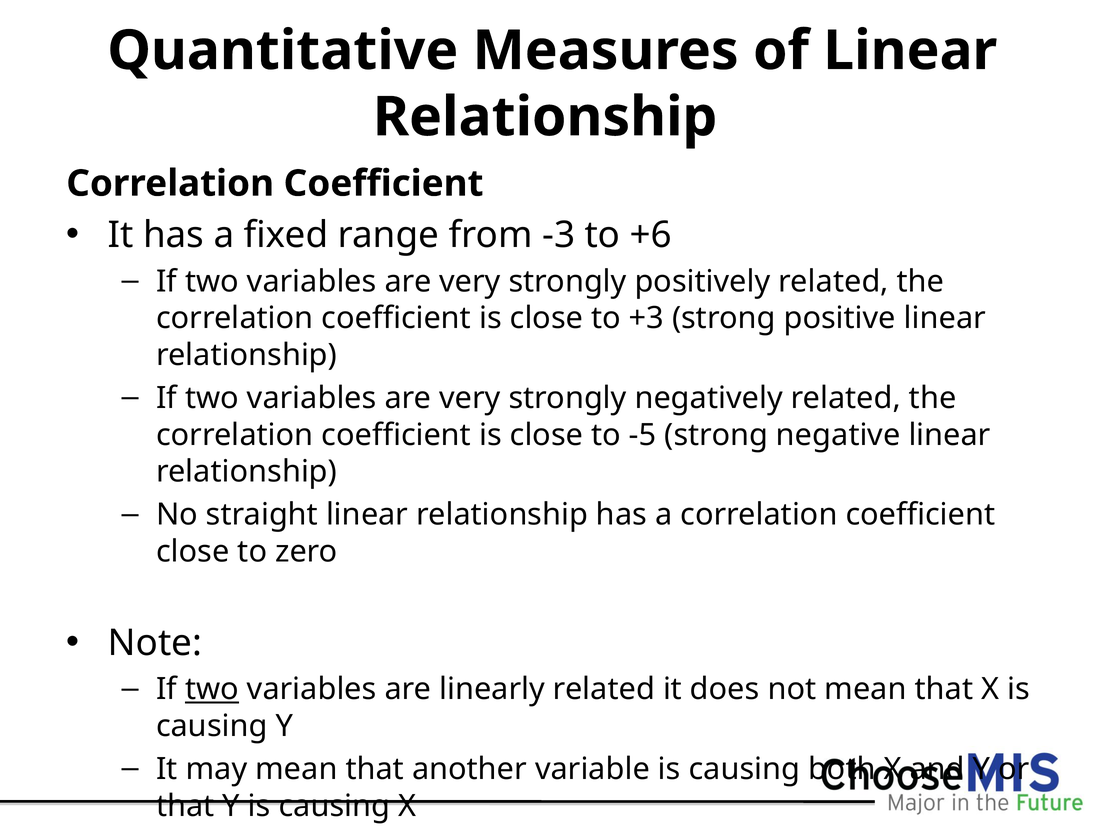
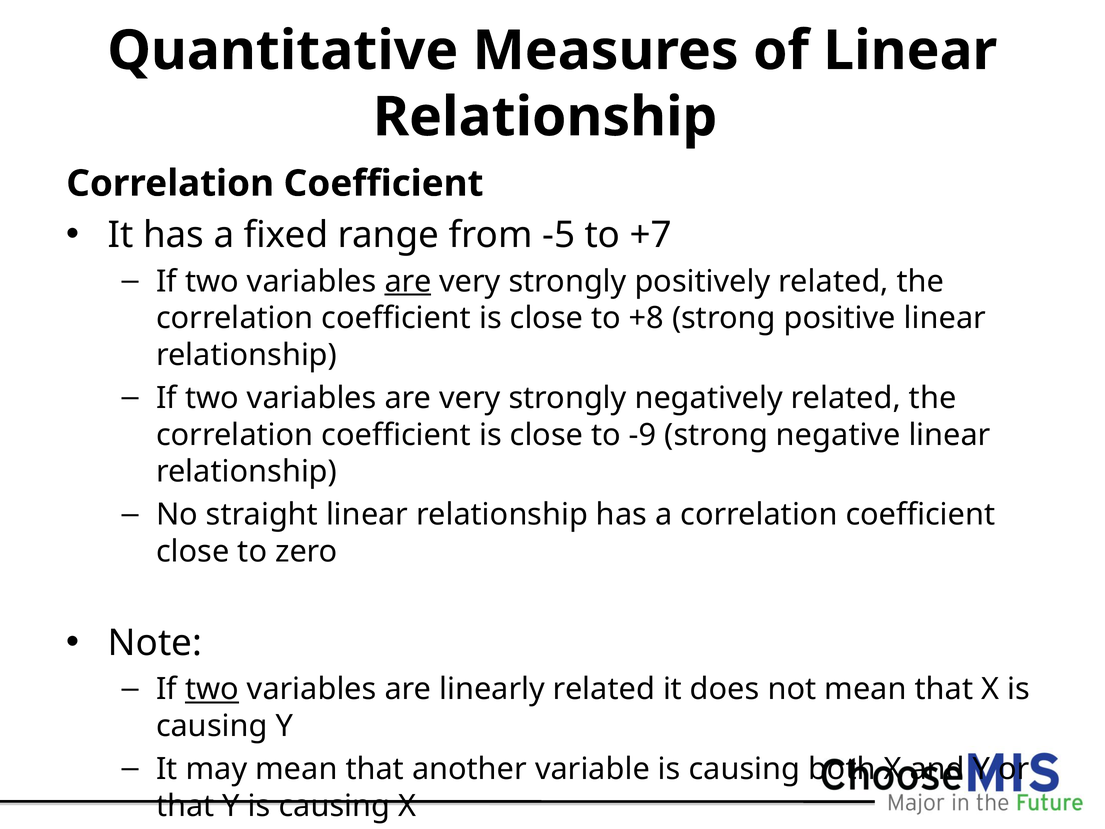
-3: -3 -> -5
+6: +6 -> +7
are at (408, 281) underline: none -> present
+3: +3 -> +8
-5: -5 -> -9
